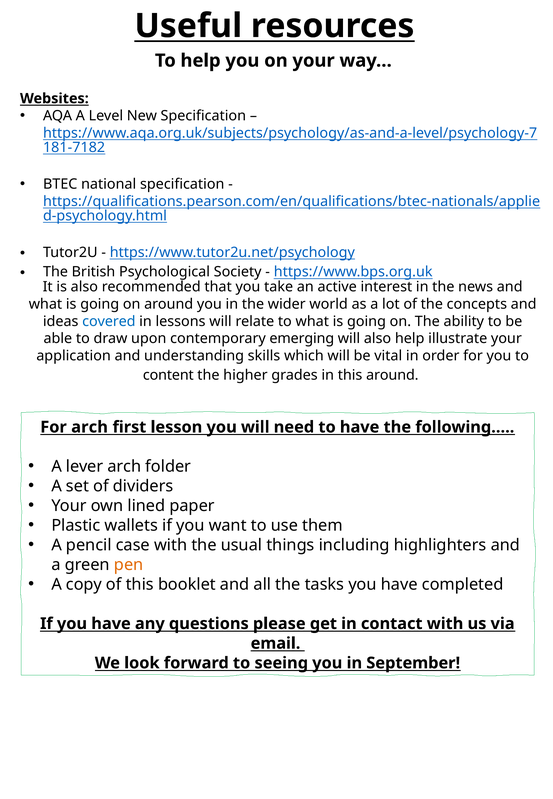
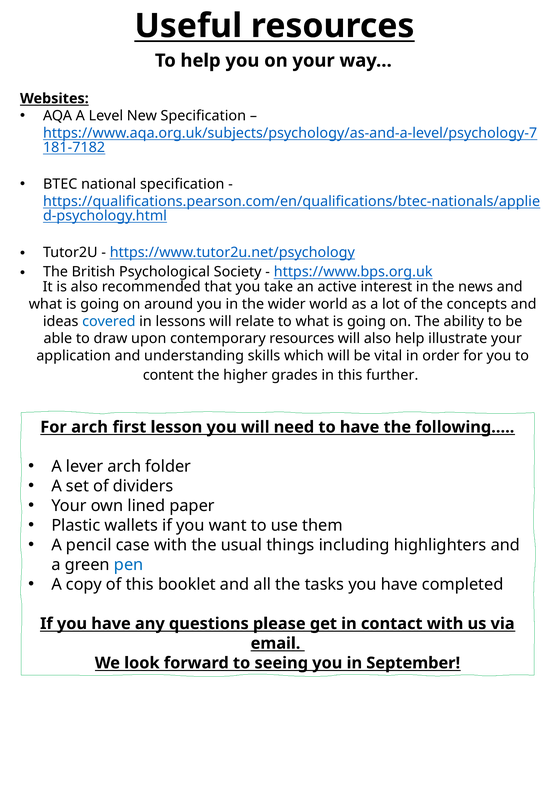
contemporary emerging: emerging -> resources
this around: around -> further
pen colour: orange -> blue
